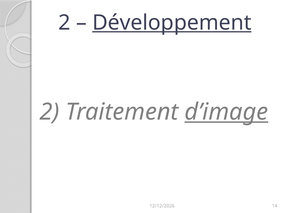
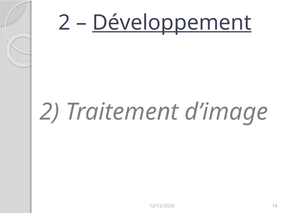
d’image underline: present -> none
